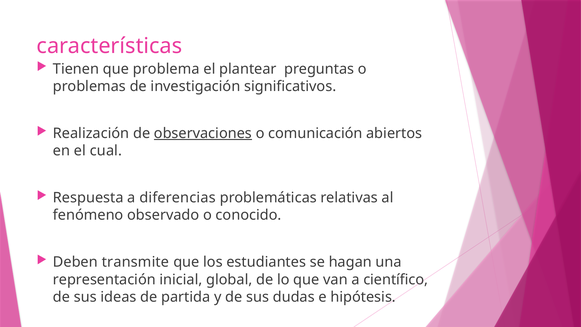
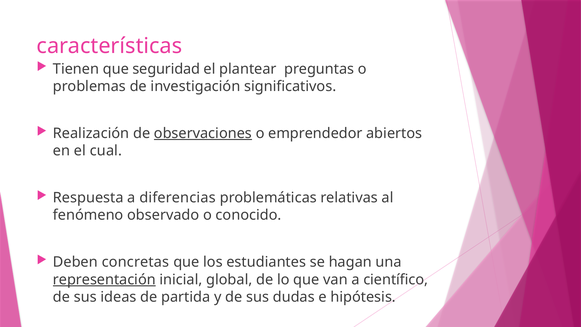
problema: problema -> seguridad
comunicación: comunicación -> emprendedor
transmite: transmite -> concretas
representación underline: none -> present
